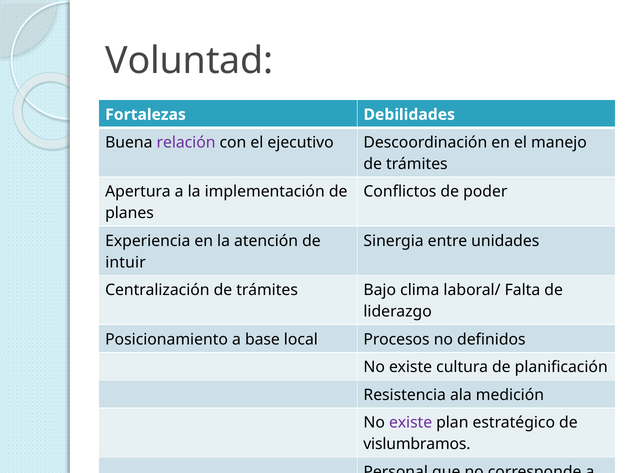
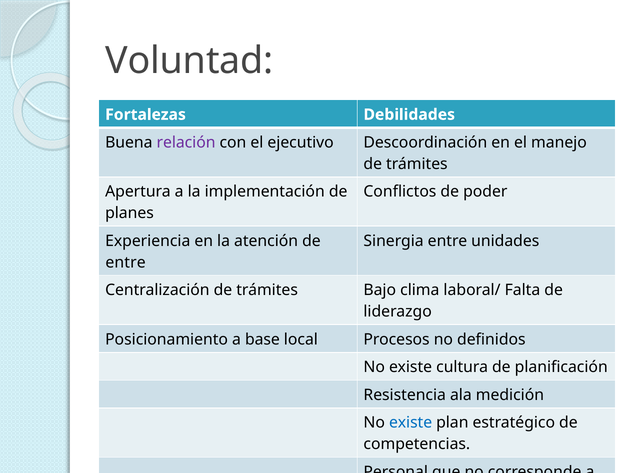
intuir at (126, 262): intuir -> entre
existe at (411, 422) colour: purple -> blue
vislumbramos: vislumbramos -> competencias
